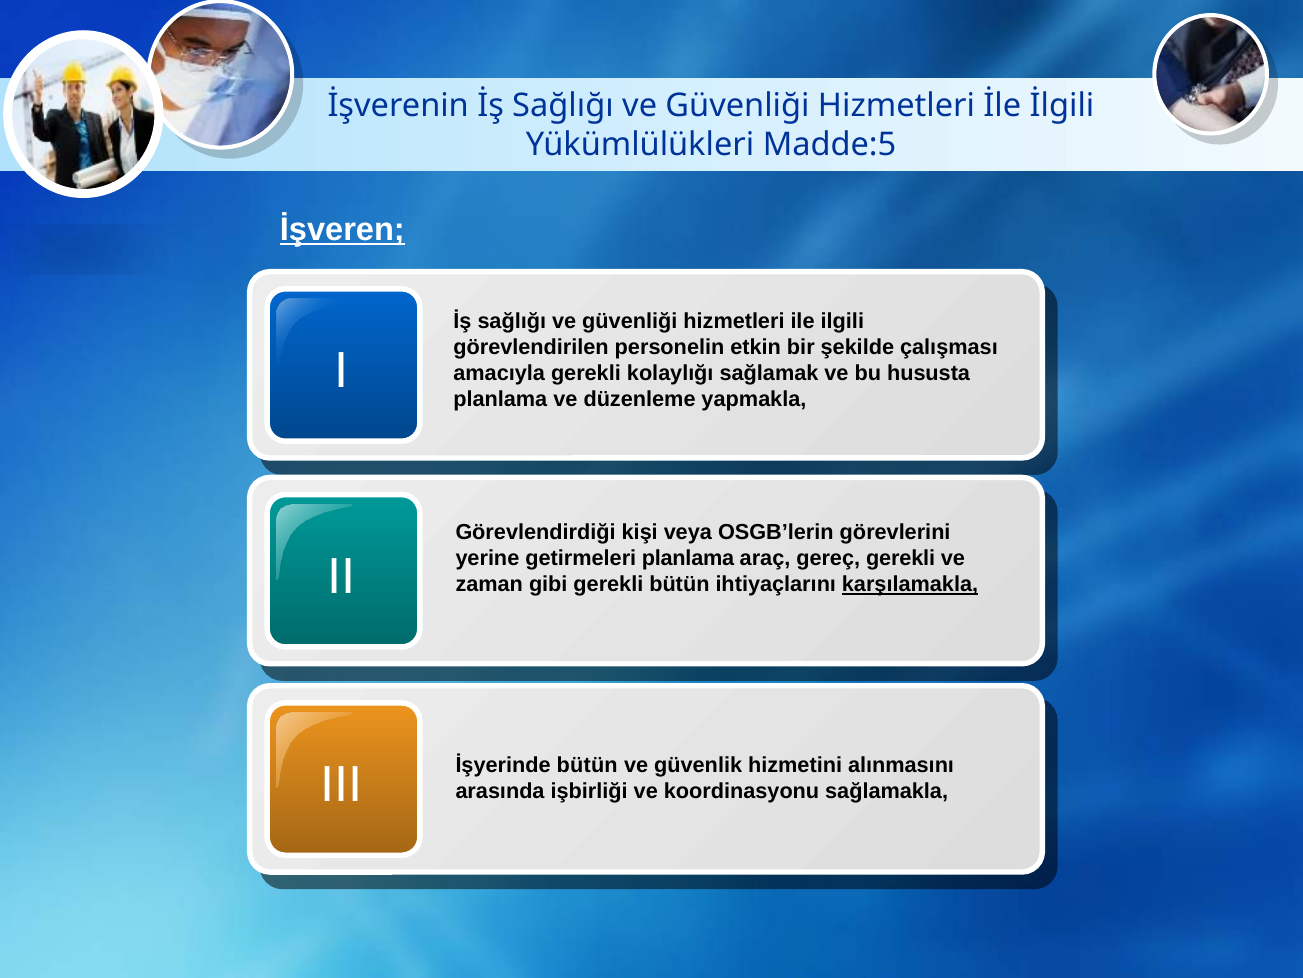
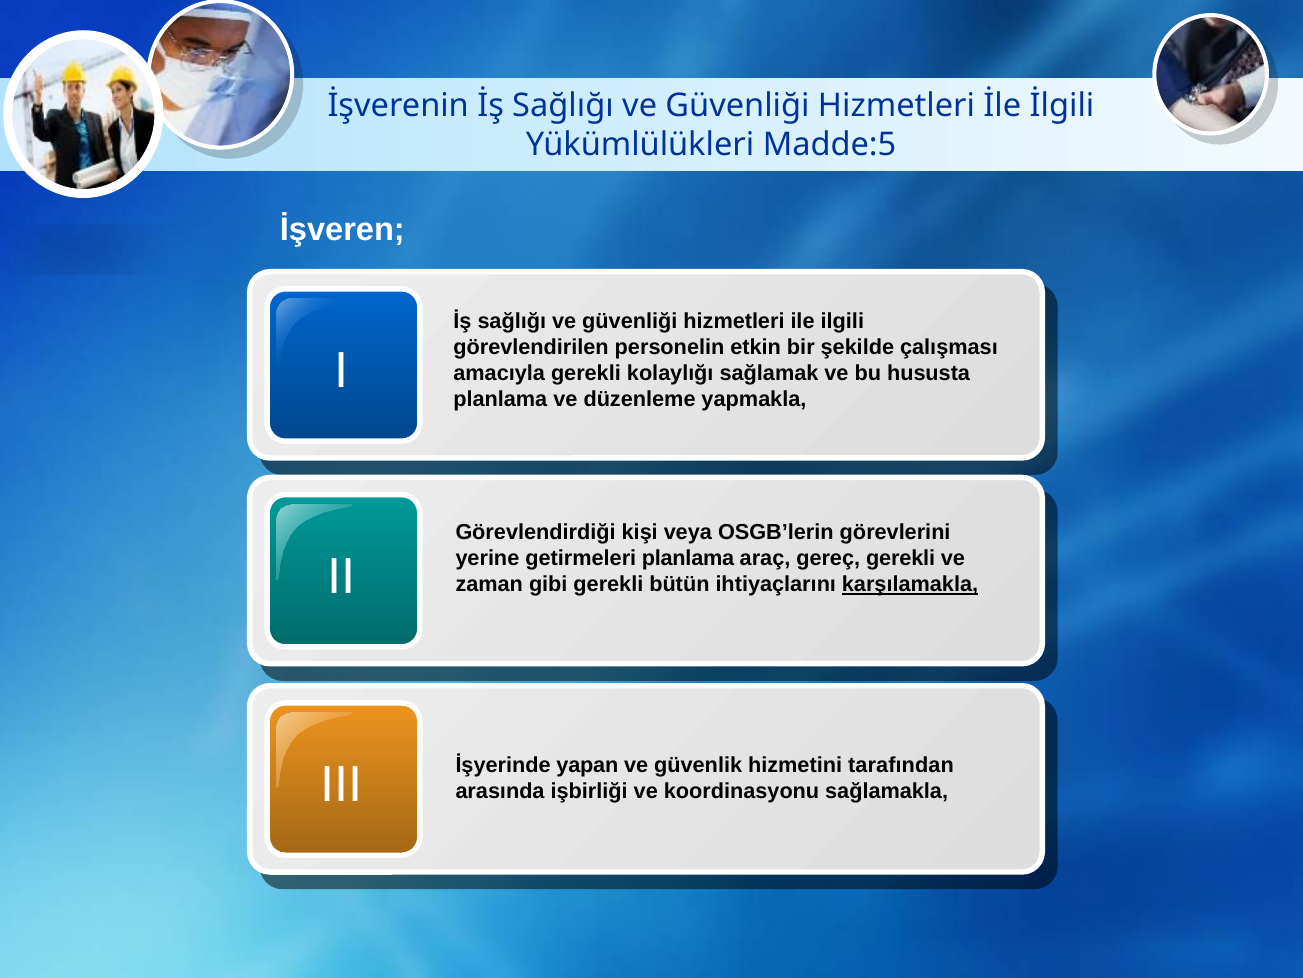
İşveren underline: present -> none
İşyerinde bütün: bütün -> yapan
alınmasını: alınmasını -> tarafından
